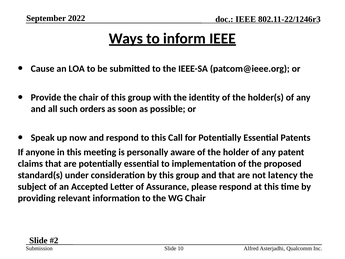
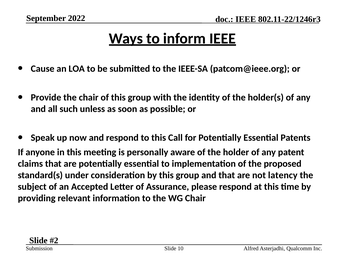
orders: orders -> unless
